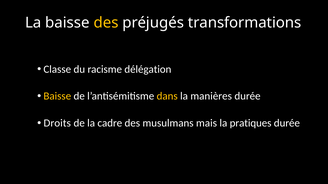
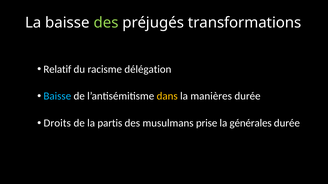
des at (106, 23) colour: yellow -> light green
Classe: Classe -> Relatif
Baisse at (57, 96) colour: yellow -> light blue
cadre: cadre -> partis
mais: mais -> prise
pratiques: pratiques -> générales
